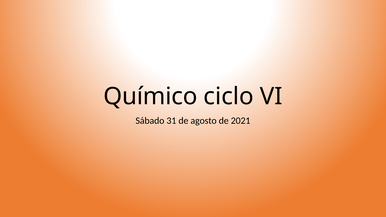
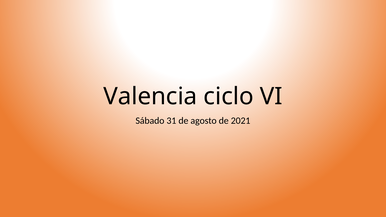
Químico: Químico -> Valencia
